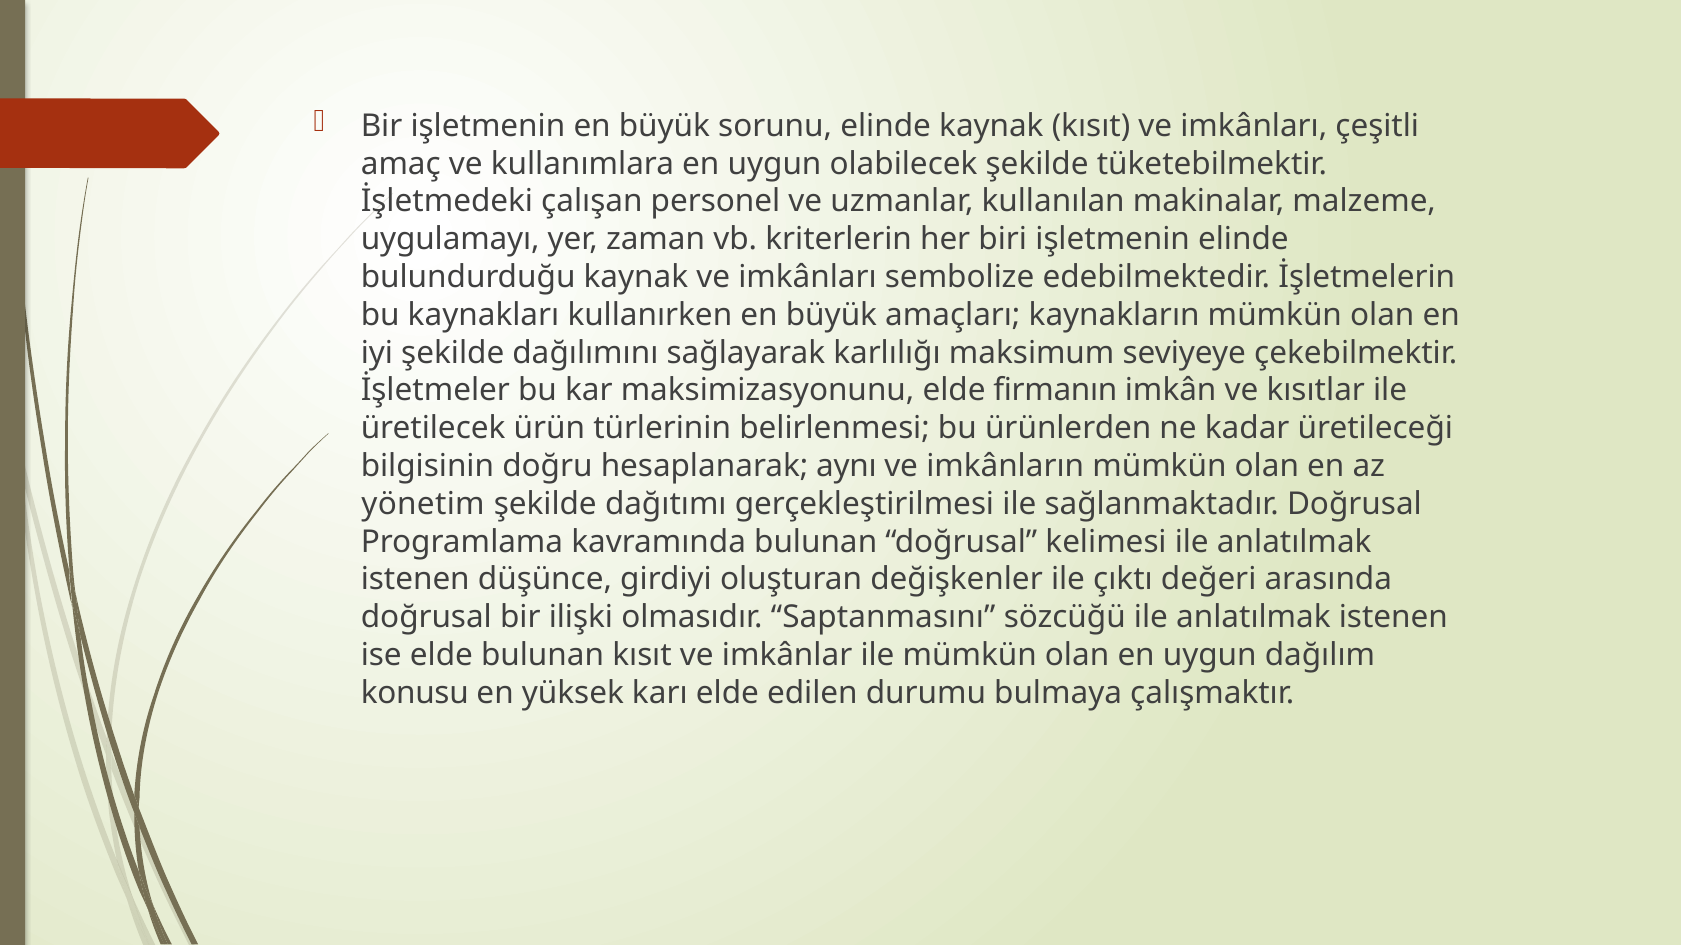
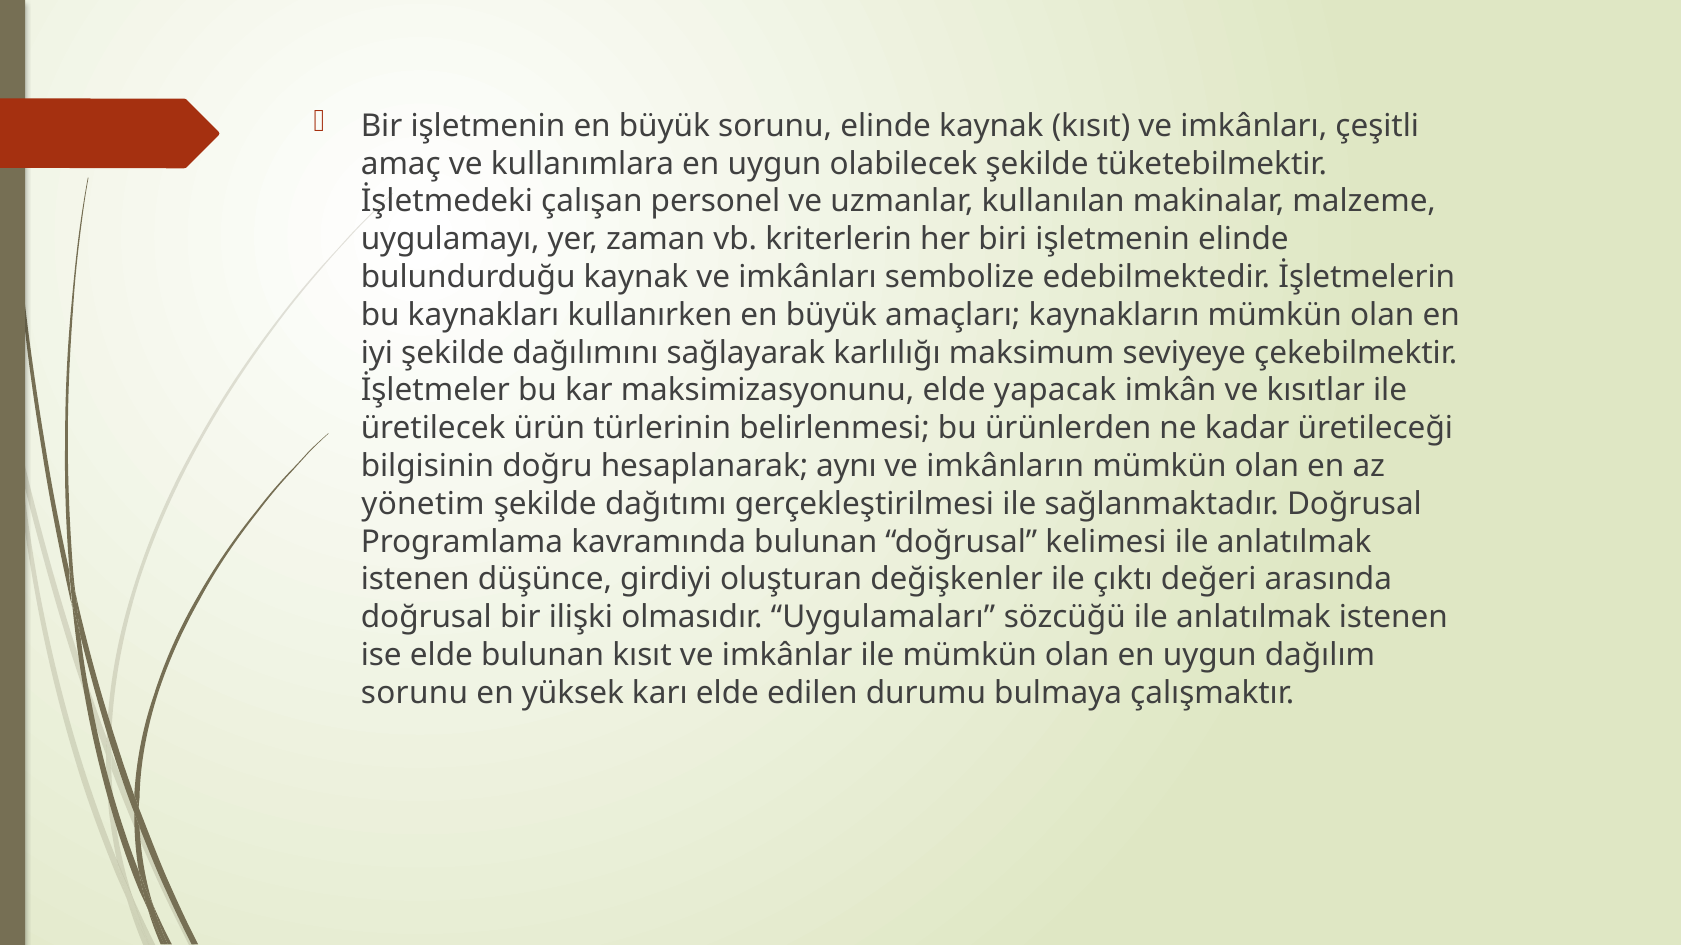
firmanın: firmanın -> yapacak
Saptanmasını: Saptanmasını -> Uygulamaları
konusu at (415, 693): konusu -> sorunu
